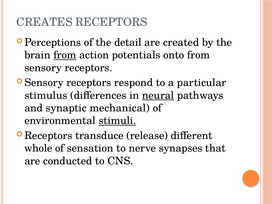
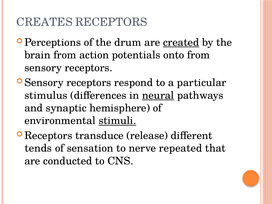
detail: detail -> drum
created underline: none -> present
from at (65, 55) underline: present -> none
mechanical: mechanical -> hemisphere
whole: whole -> tends
synapses: synapses -> repeated
